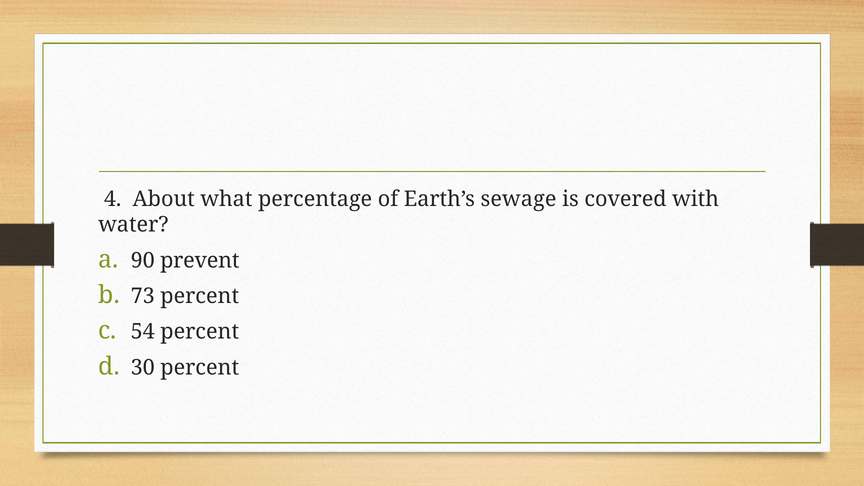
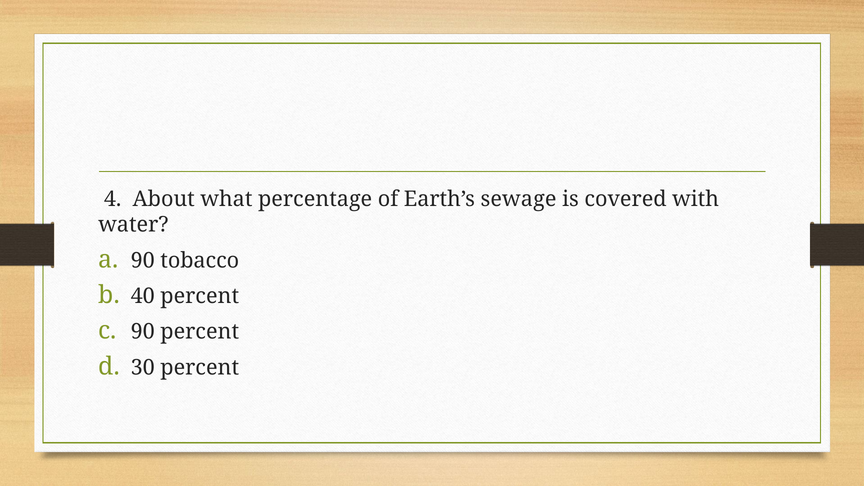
prevent: prevent -> tobacco
73: 73 -> 40
54 at (143, 332): 54 -> 90
